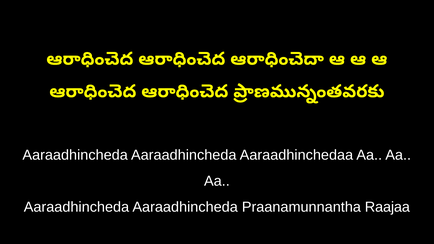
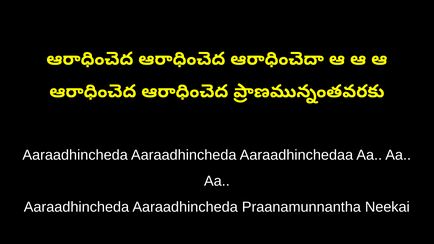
Raajaa: Raajaa -> Neekai
